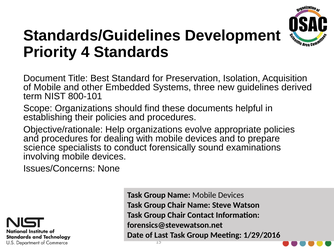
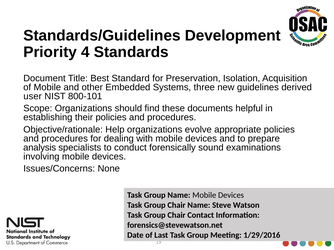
term: term -> user
science: science -> analysis
